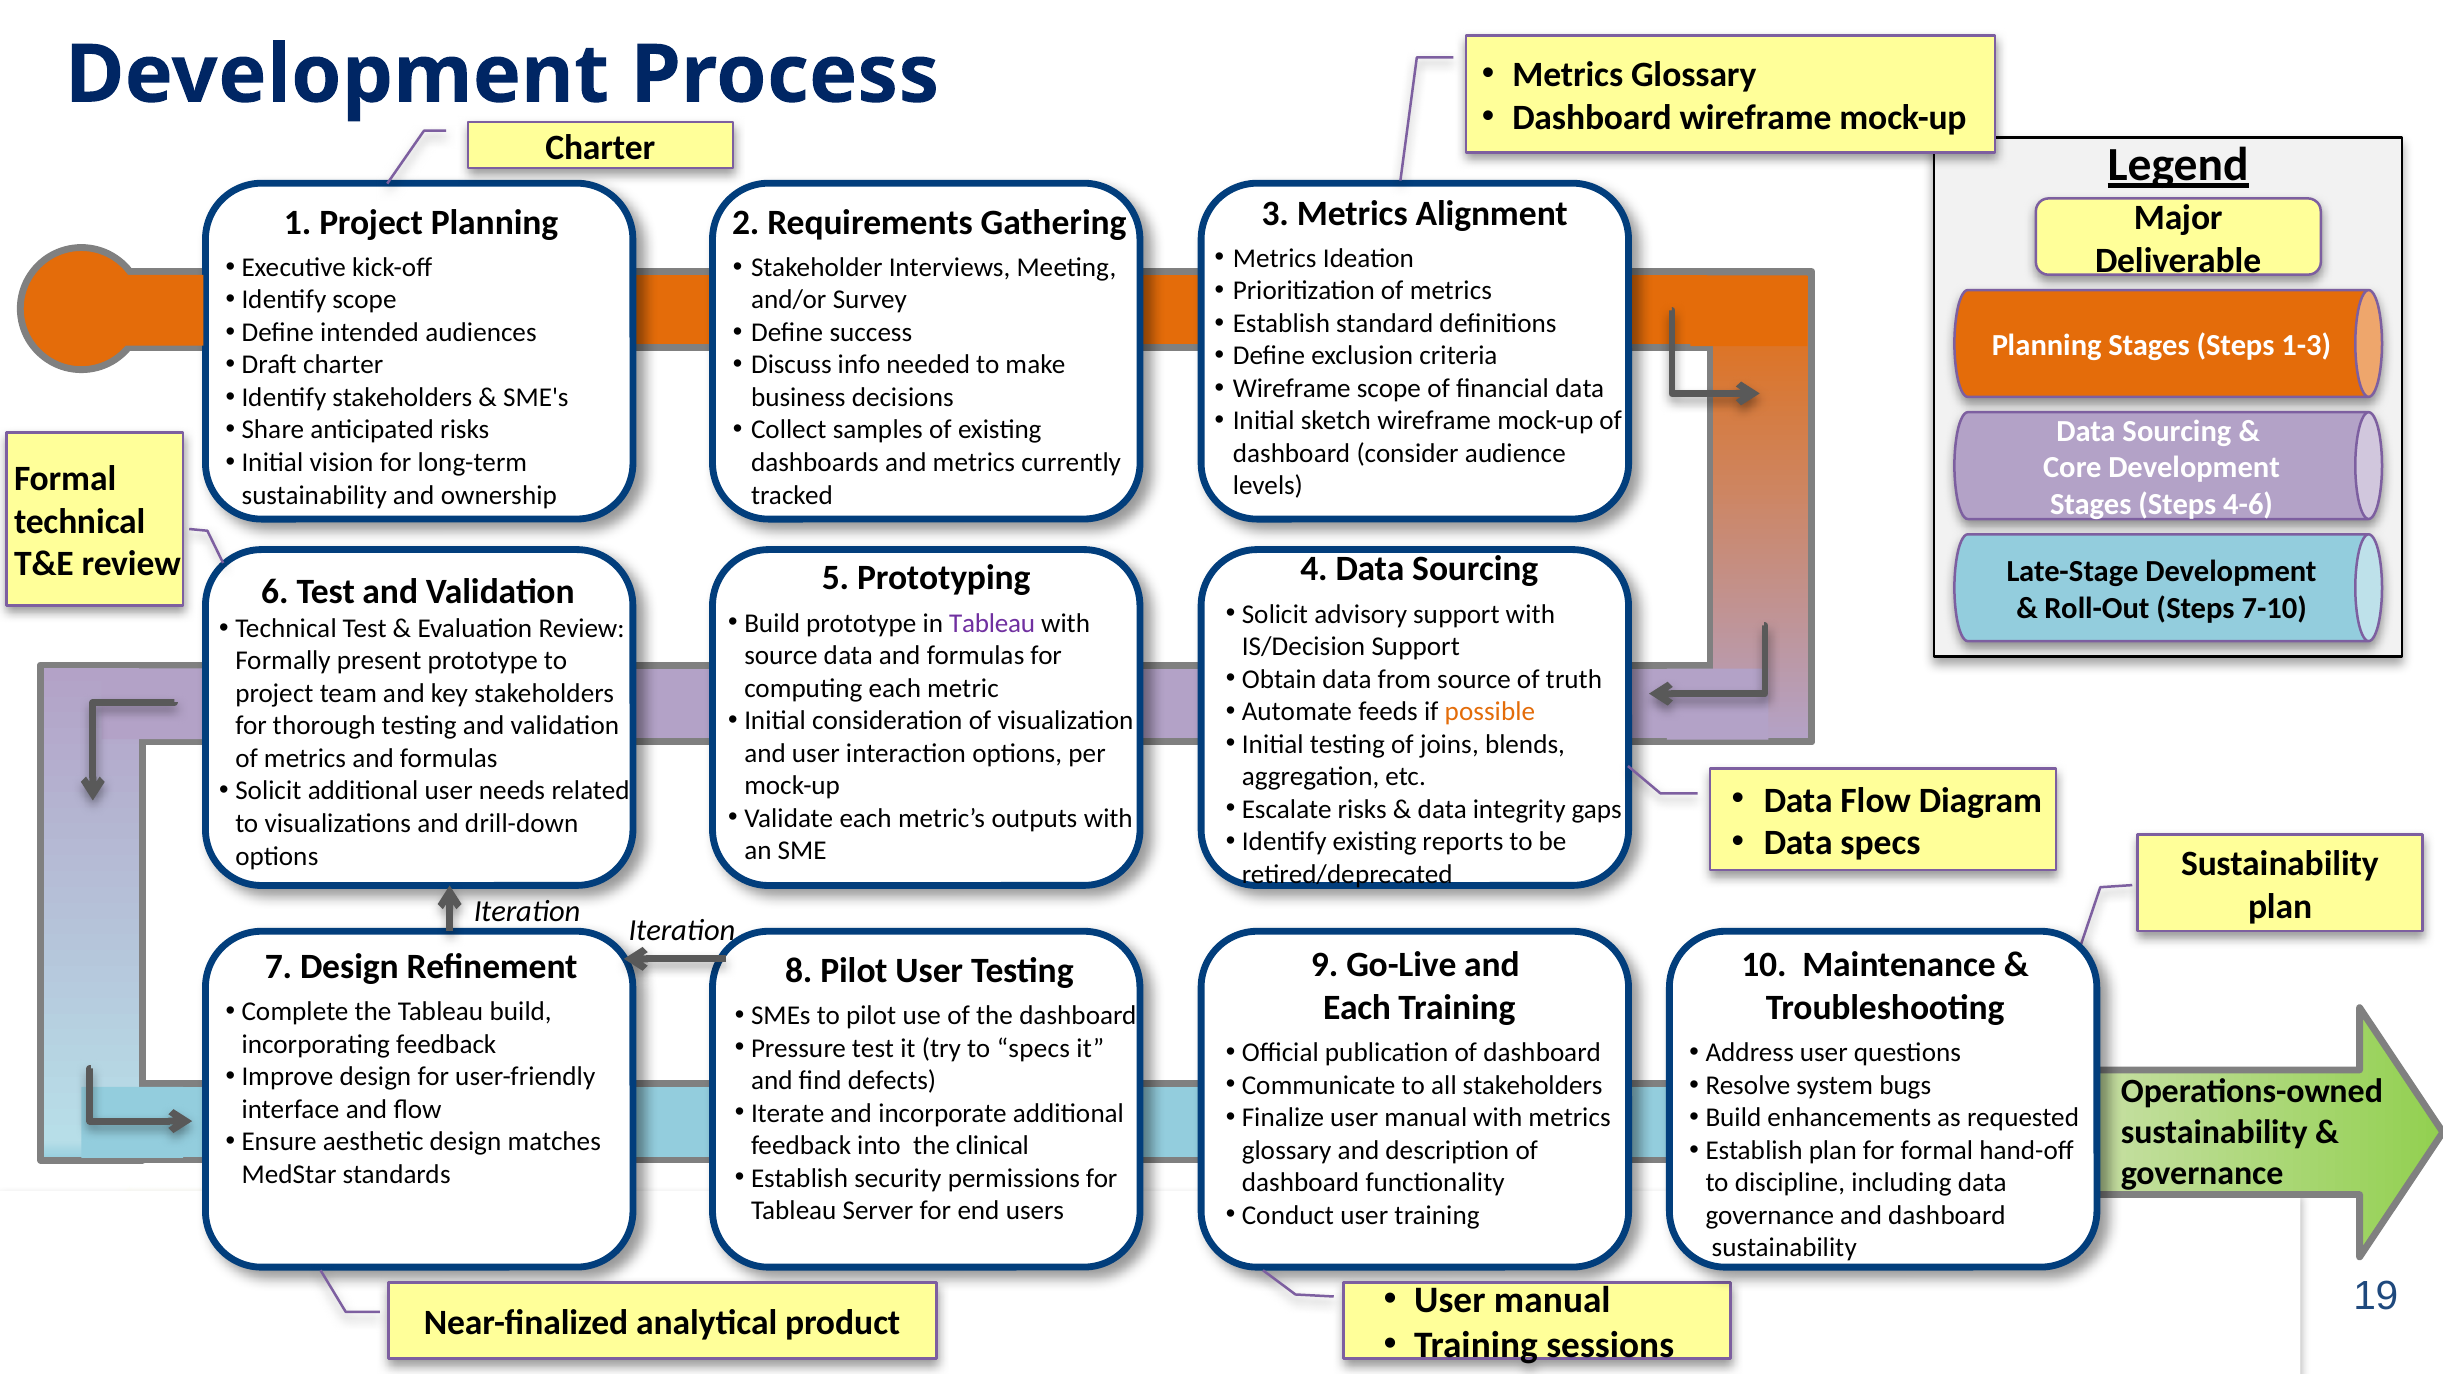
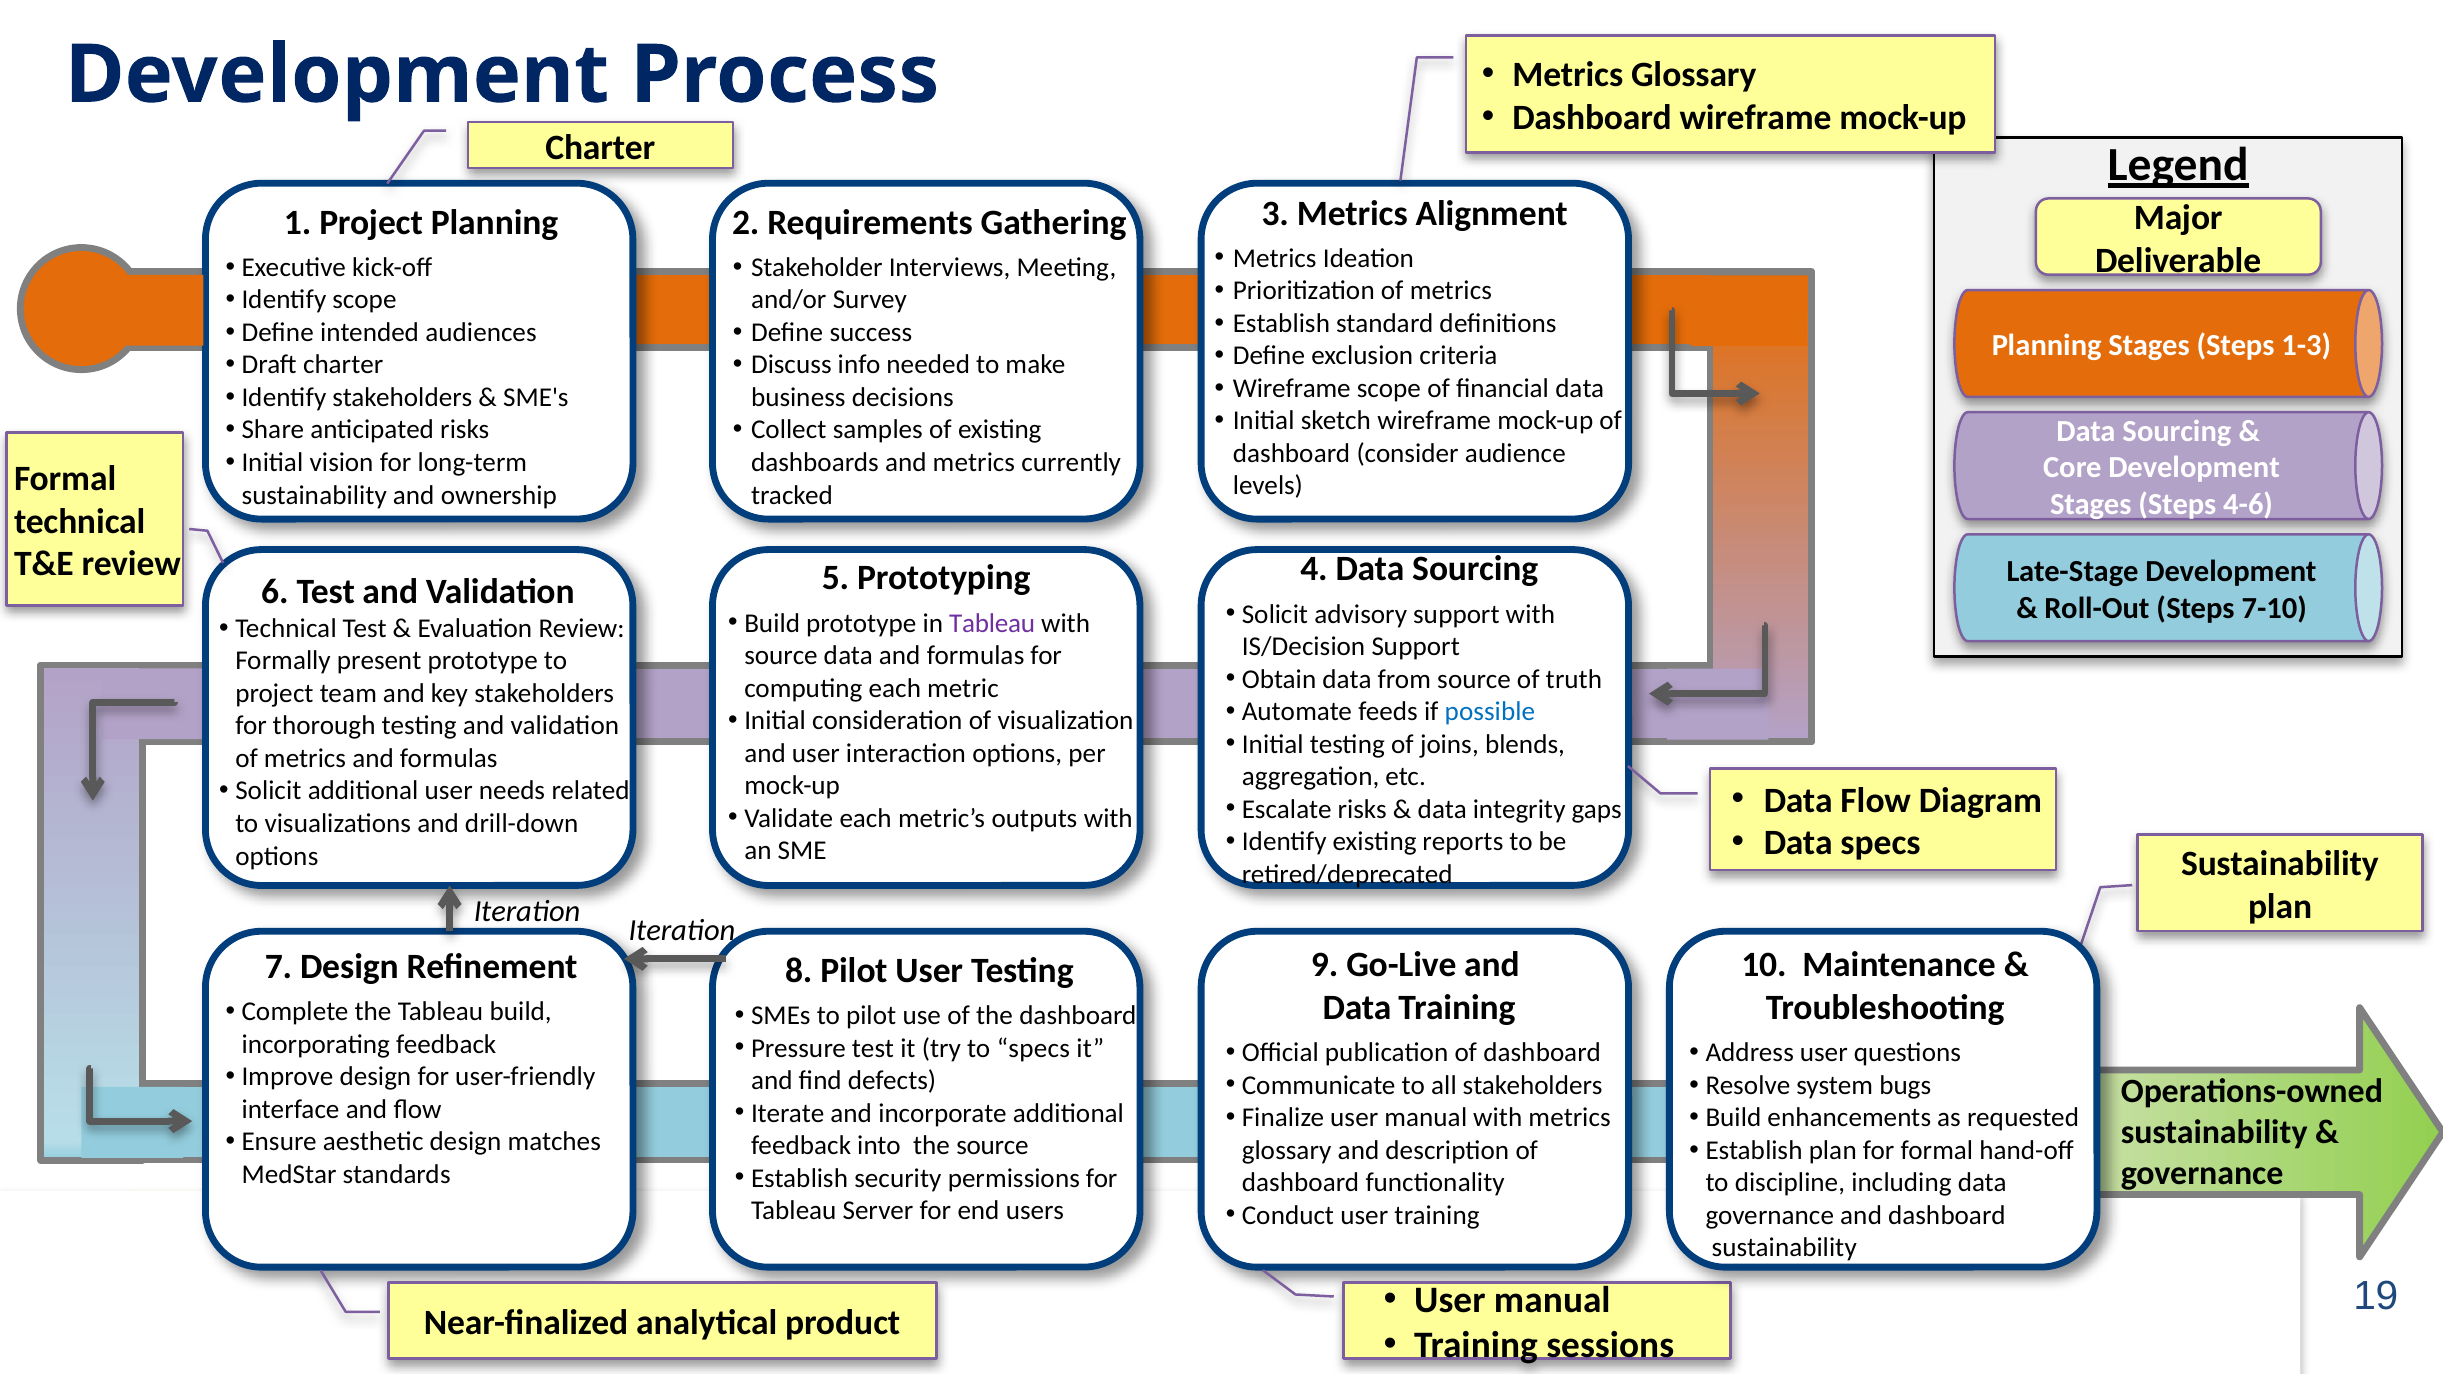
possible colour: orange -> blue
Each at (1357, 1008): Each -> Data
the clinical: clinical -> source
